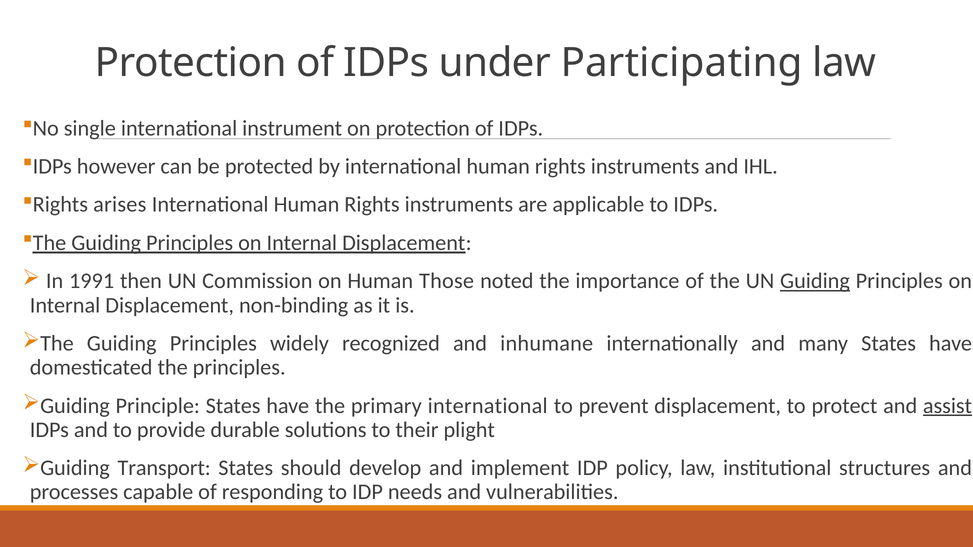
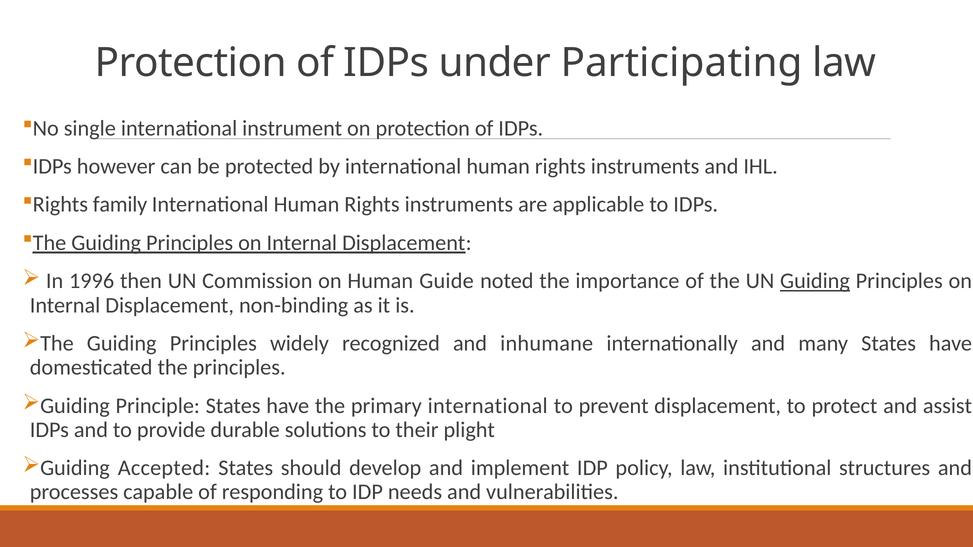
arises: arises -> family
1991: 1991 -> 1996
Those: Those -> Guide
assist underline: present -> none
Transport: Transport -> Accepted
